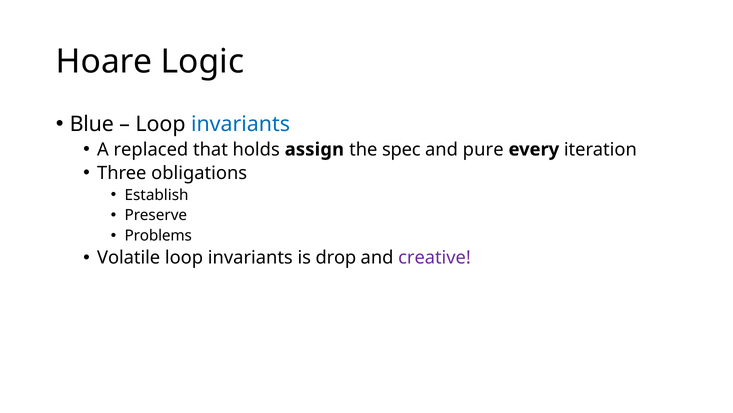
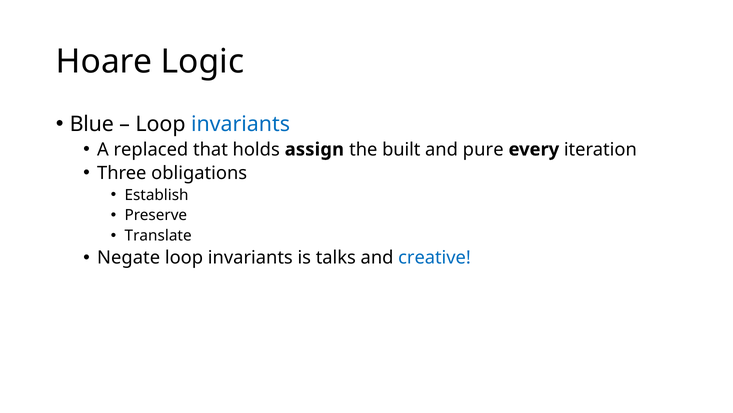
spec: spec -> built
Problems: Problems -> Translate
Volatile: Volatile -> Negate
drop: drop -> talks
creative colour: purple -> blue
